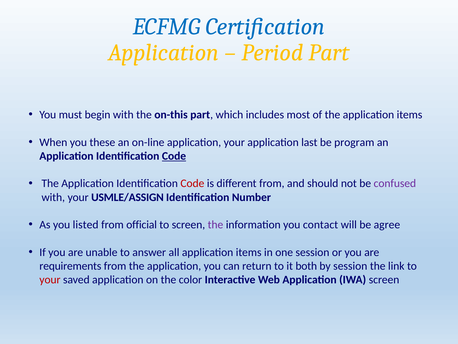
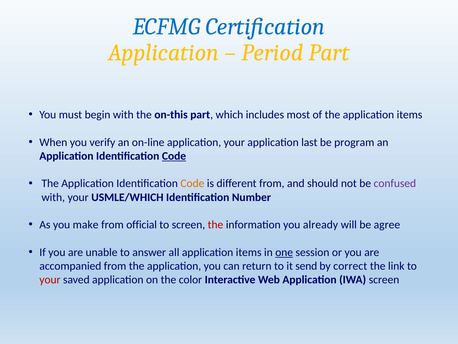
these: these -> verify
Code at (192, 183) colour: red -> orange
USMLE/ASSIGN: USMLE/ASSIGN -> USMLE/WHICH
listed: listed -> make
the at (215, 224) colour: purple -> red
contact: contact -> already
one underline: none -> present
requirements: requirements -> accompanied
both: both -> send
by session: session -> correct
